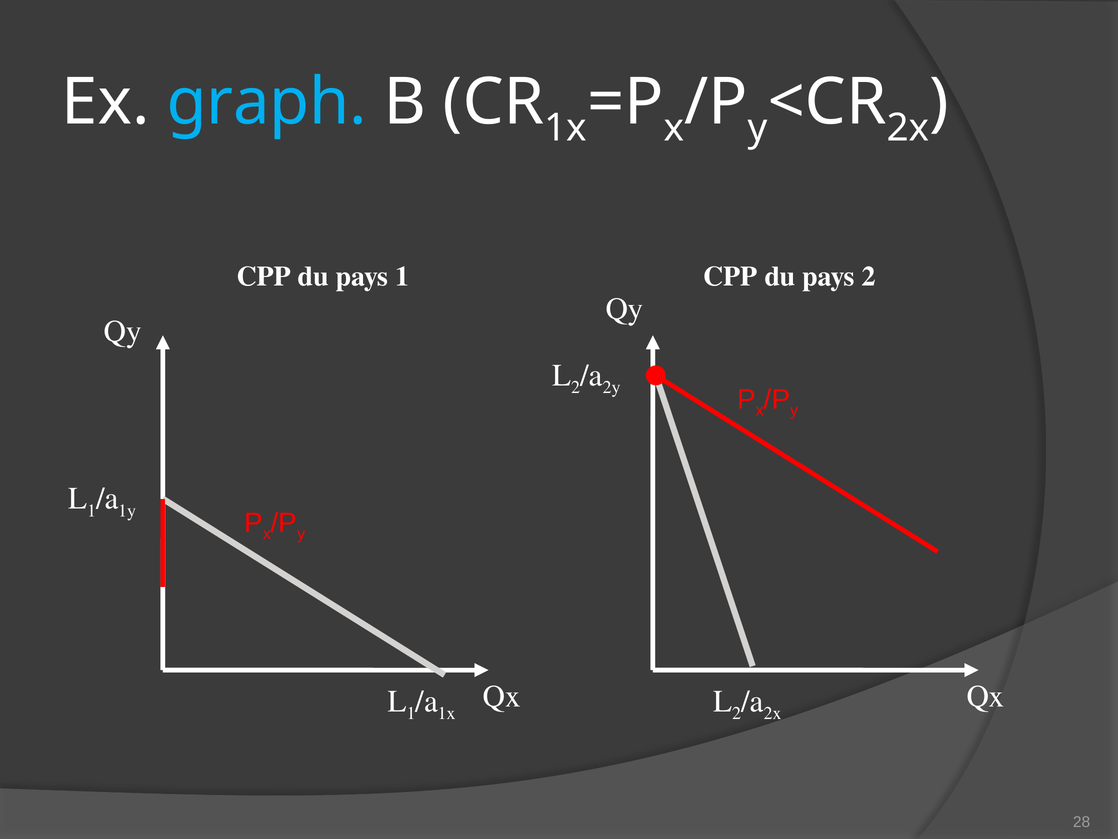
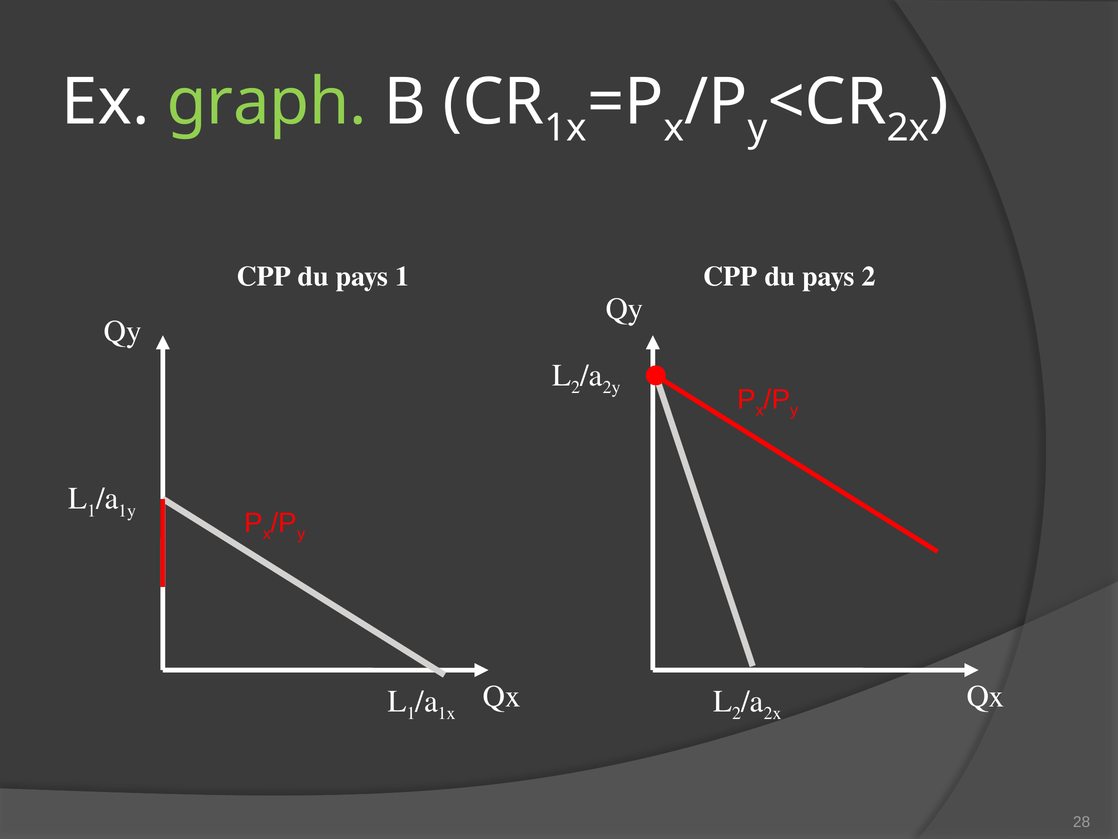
graph colour: light blue -> light green
